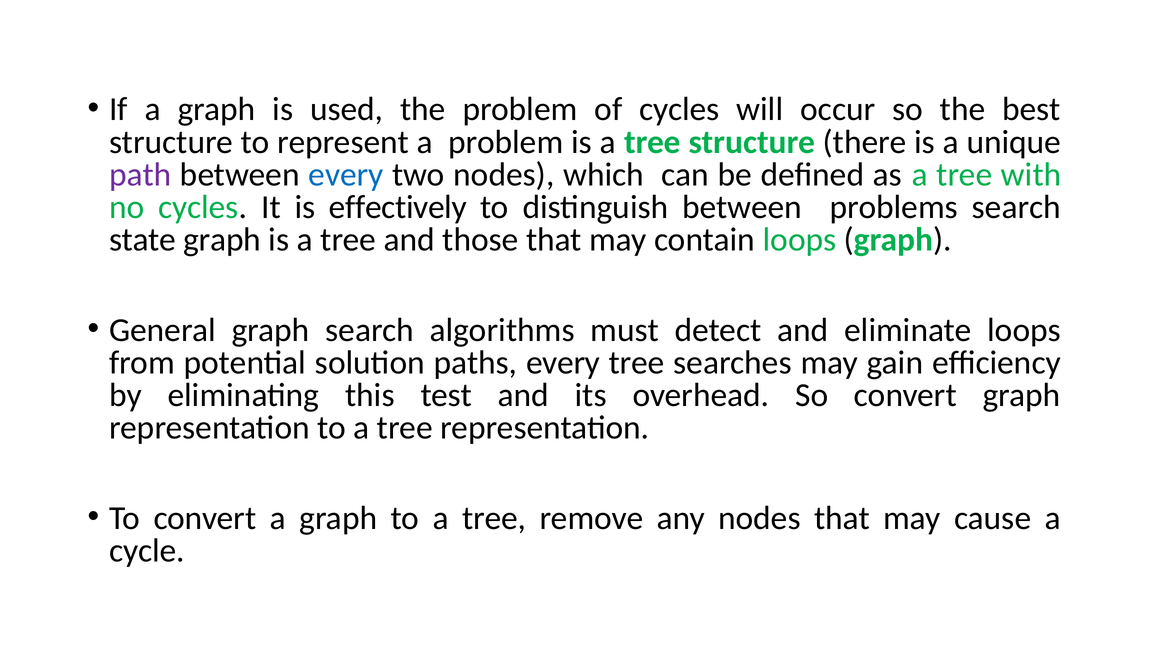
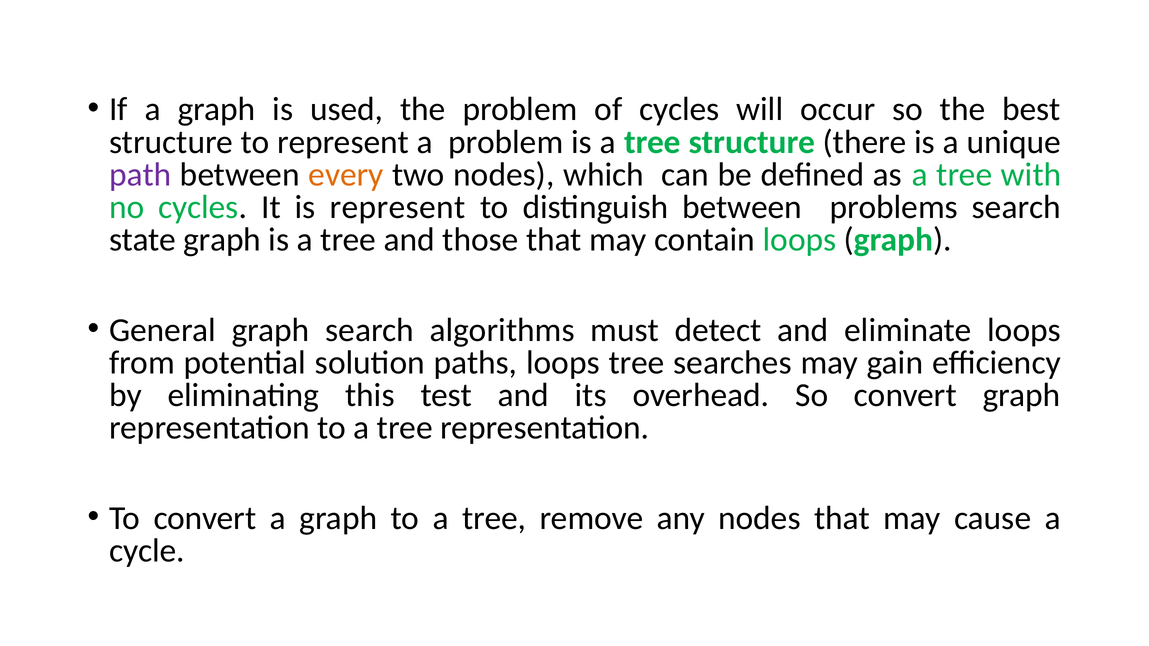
every at (346, 175) colour: blue -> orange
is effectively: effectively -> represent
paths every: every -> loops
